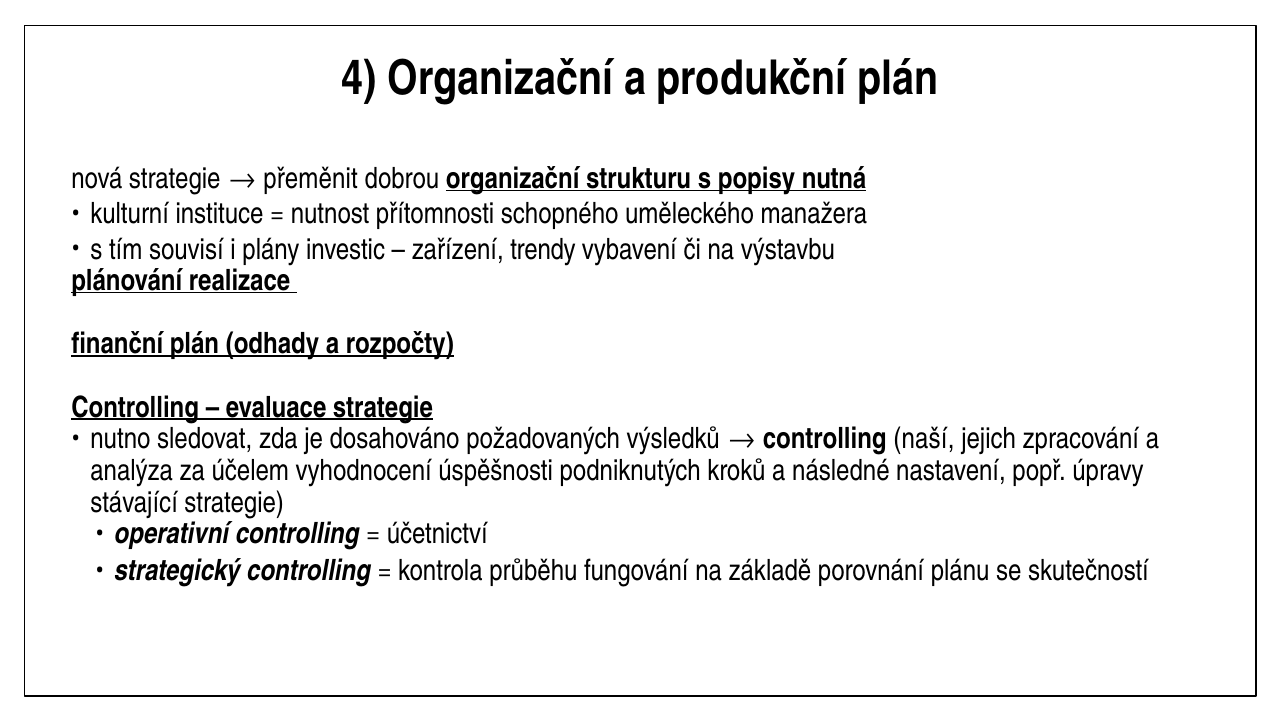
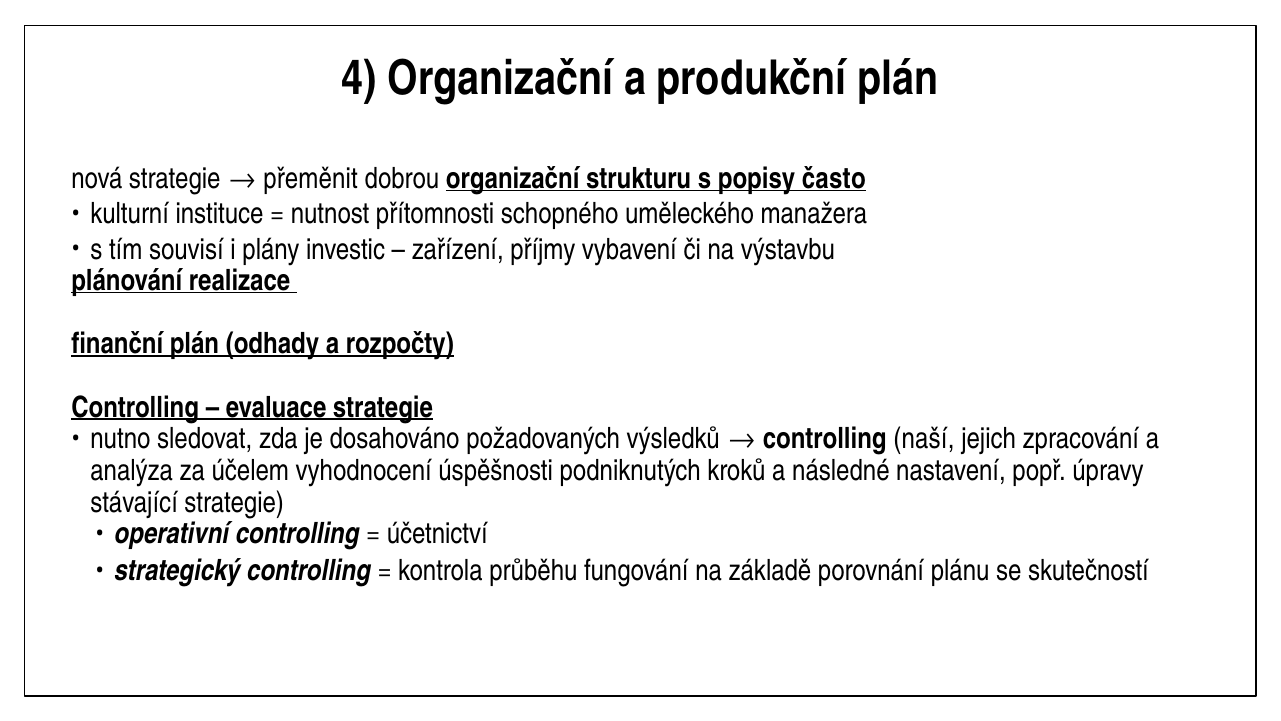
nutná: nutná -> často
trendy: trendy -> příjmy
